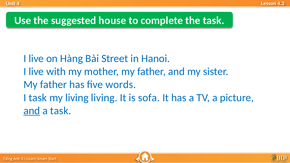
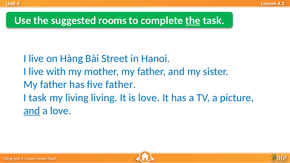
house: house -> rooms
the at (193, 21) underline: none -> present
five words: words -> father
is sofa: sofa -> love
a task: task -> love
